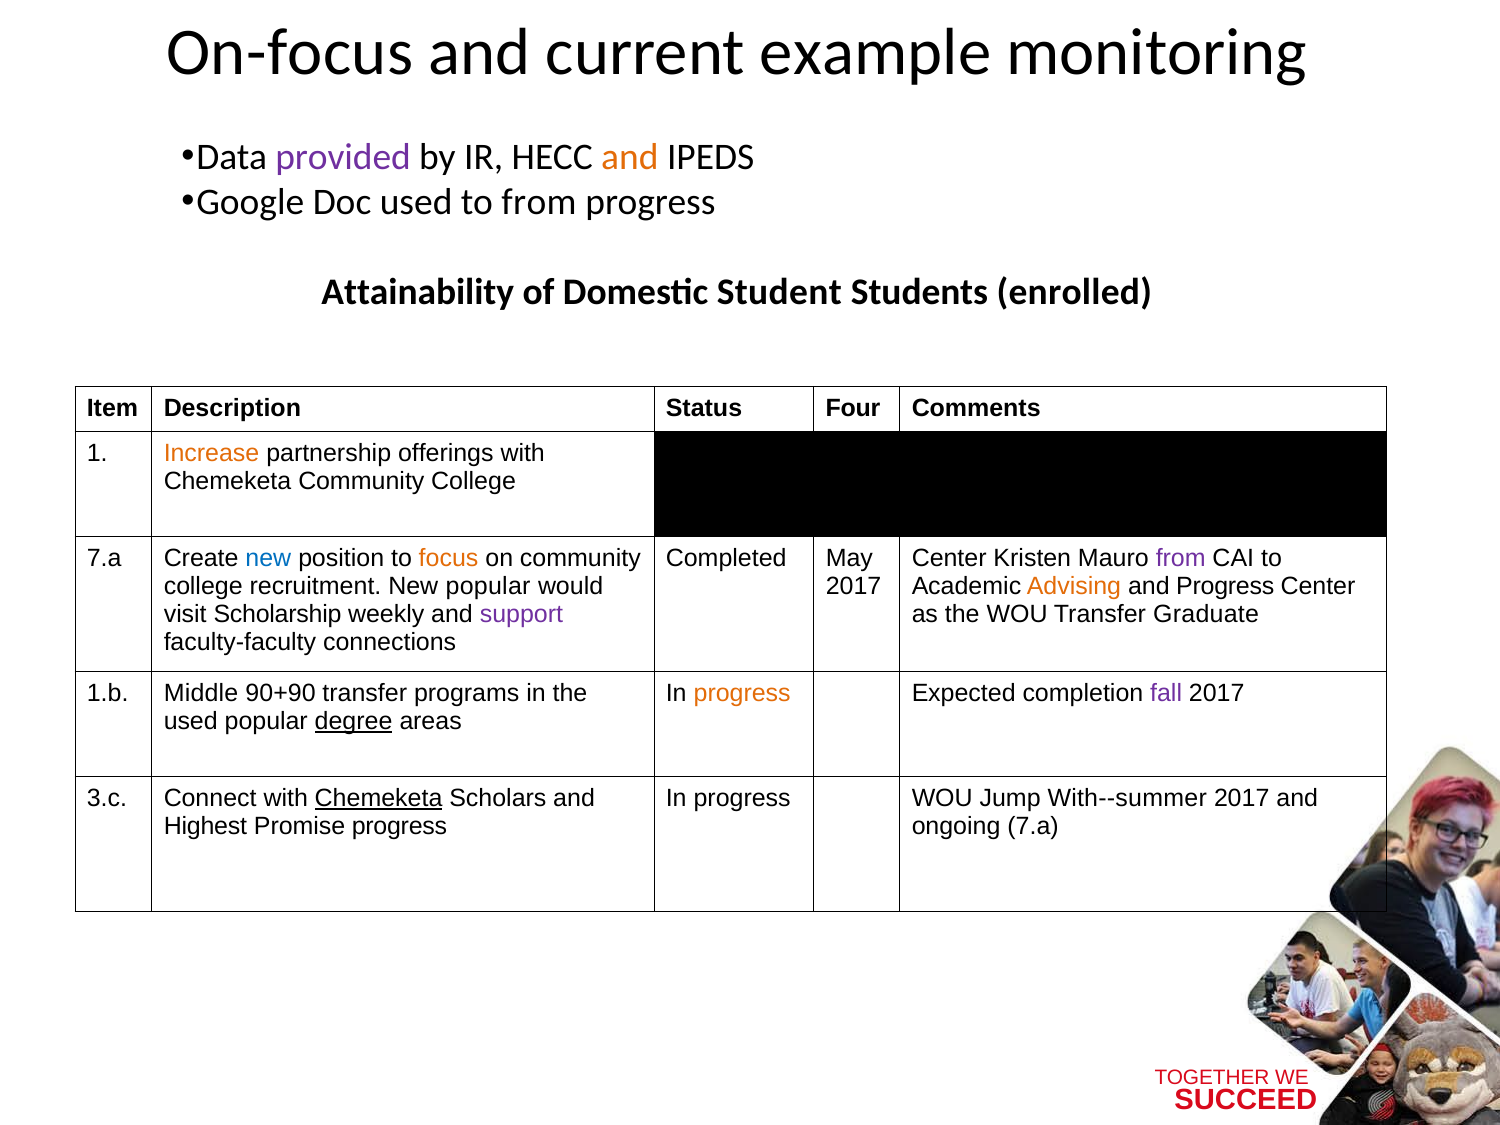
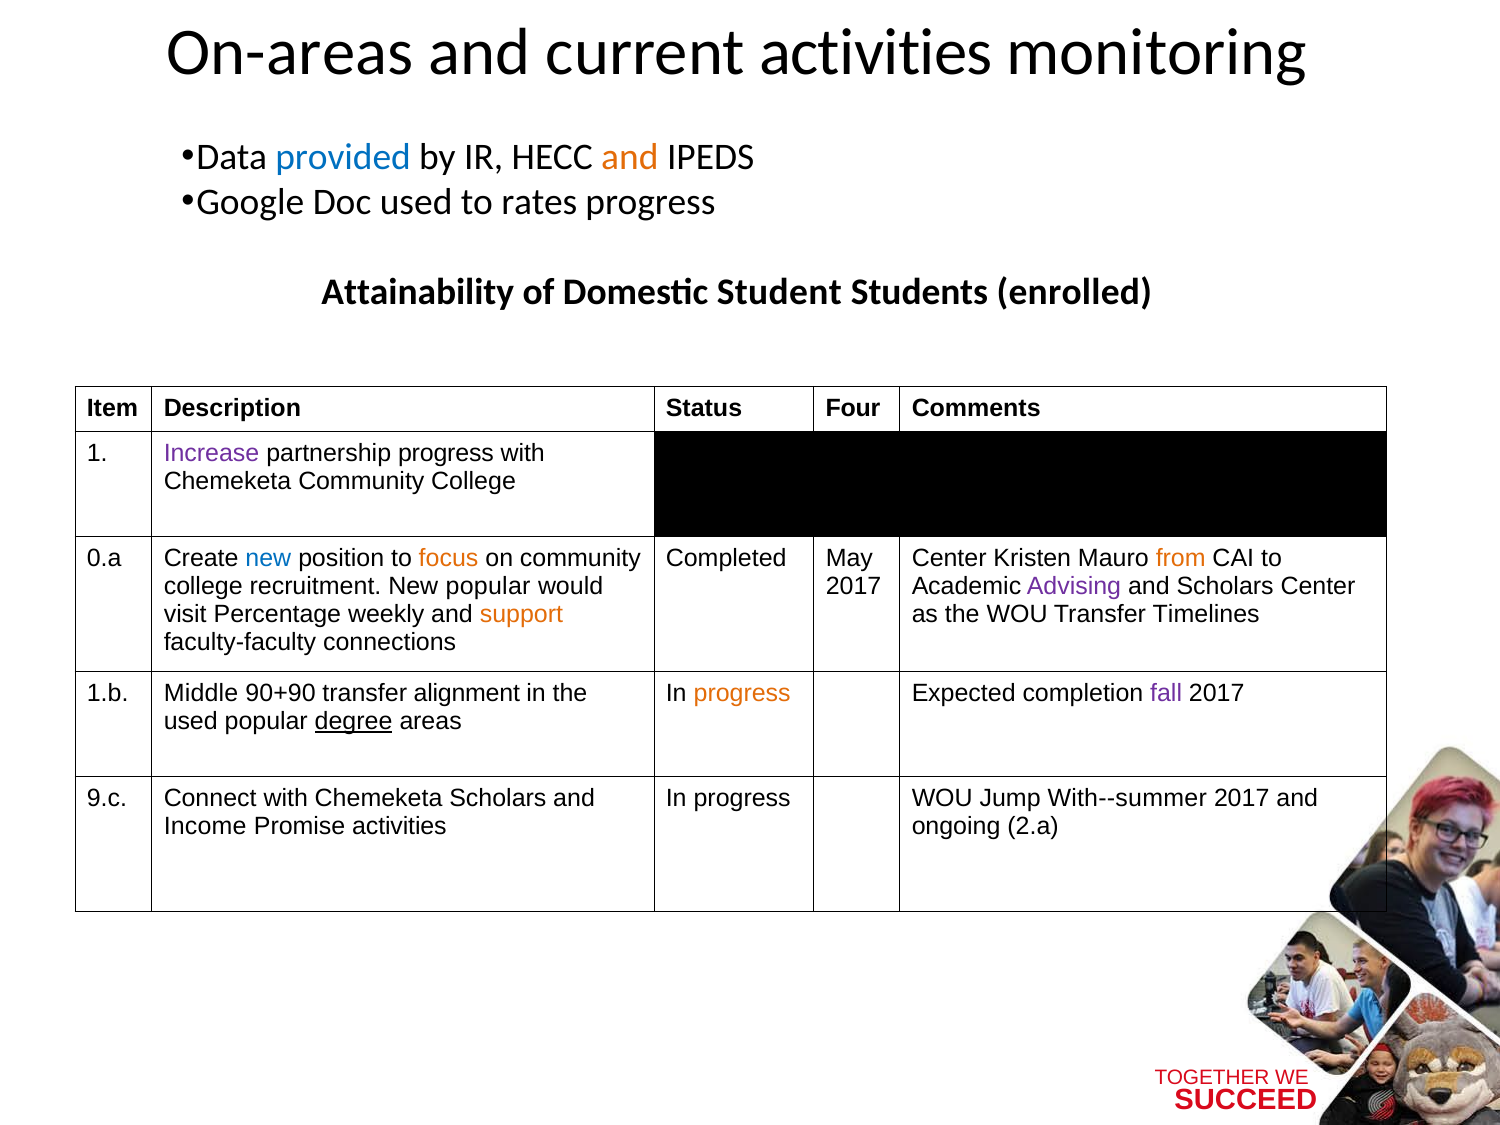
On-focus: On-focus -> On-areas
current example: example -> activities
provided colour: purple -> blue
to from: from -> rates
Increase colour: orange -> purple
partnership offerings: offerings -> progress
7.a at (104, 558): 7.a -> 0.a
from at (1181, 558) colour: purple -> orange
Advising colour: orange -> purple
and Progress: Progress -> Scholars
Scholarship: Scholarship -> Percentage
support colour: purple -> orange
Graduate: Graduate -> Timelines
programs: programs -> alignment
3.c: 3.c -> 9.c
Chemeketa at (379, 798) underline: present -> none
Highest: Highest -> Income
Promise progress: progress -> activities
ongoing 7.a: 7.a -> 2.a
